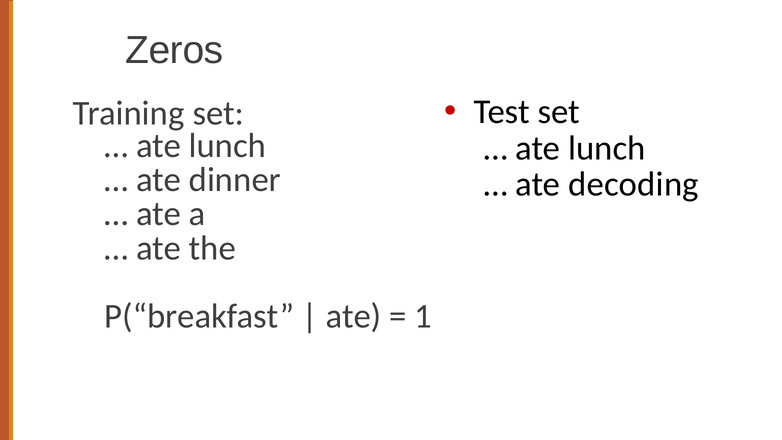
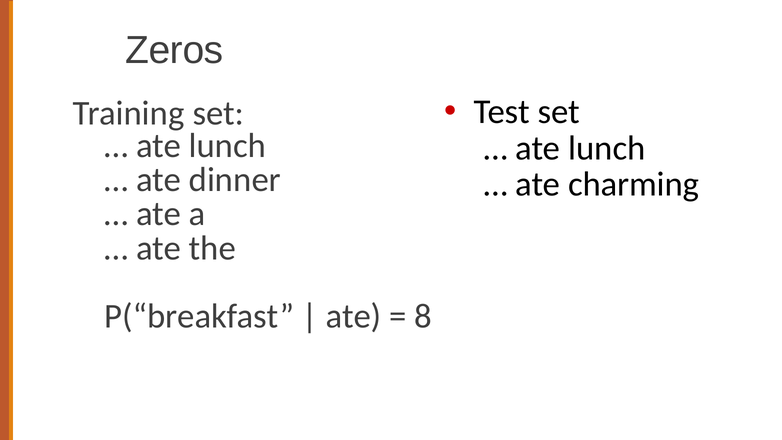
decoding: decoding -> charming
1: 1 -> 8
